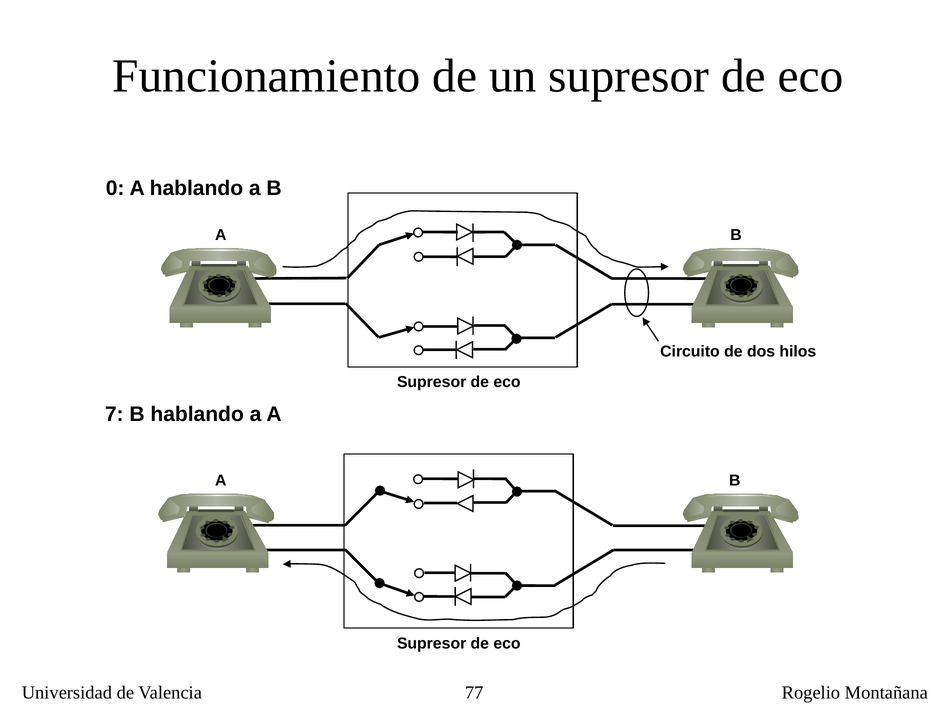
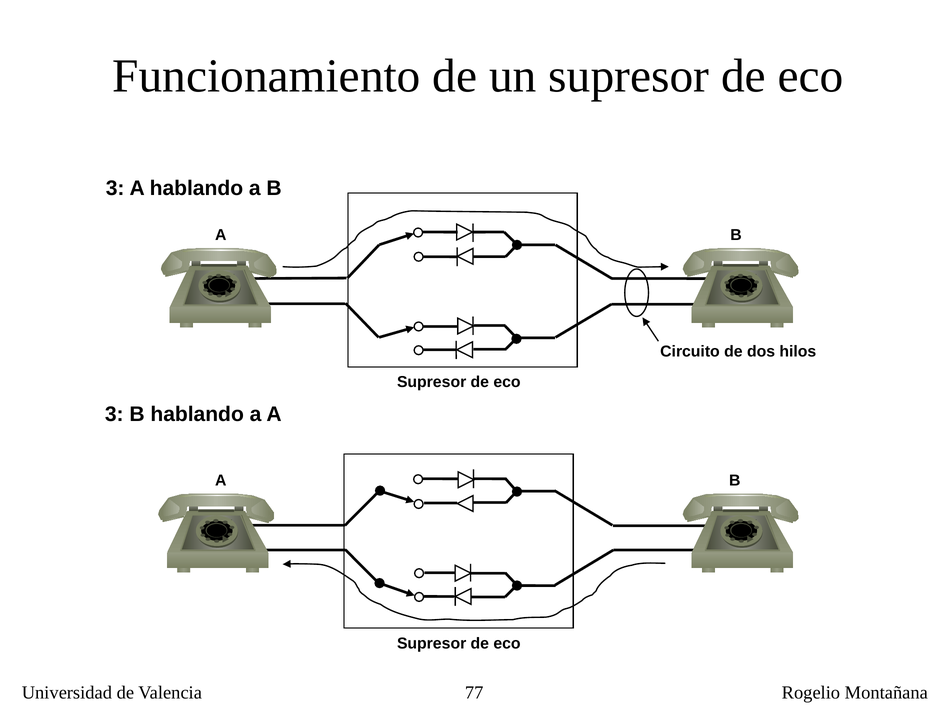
0 at (115, 188): 0 -> 3
7 at (114, 414): 7 -> 3
